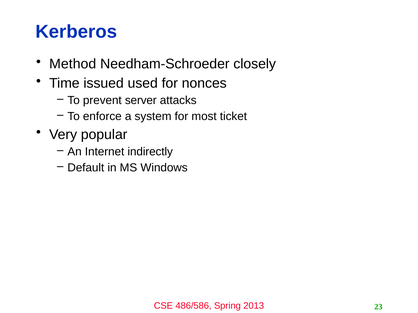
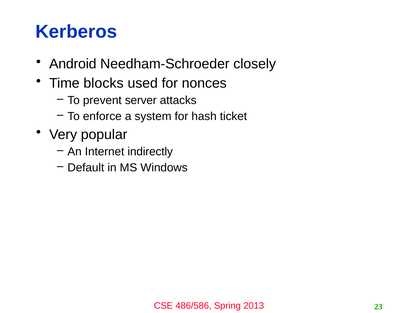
Method: Method -> Android
issued: issued -> blocks
most: most -> hash
